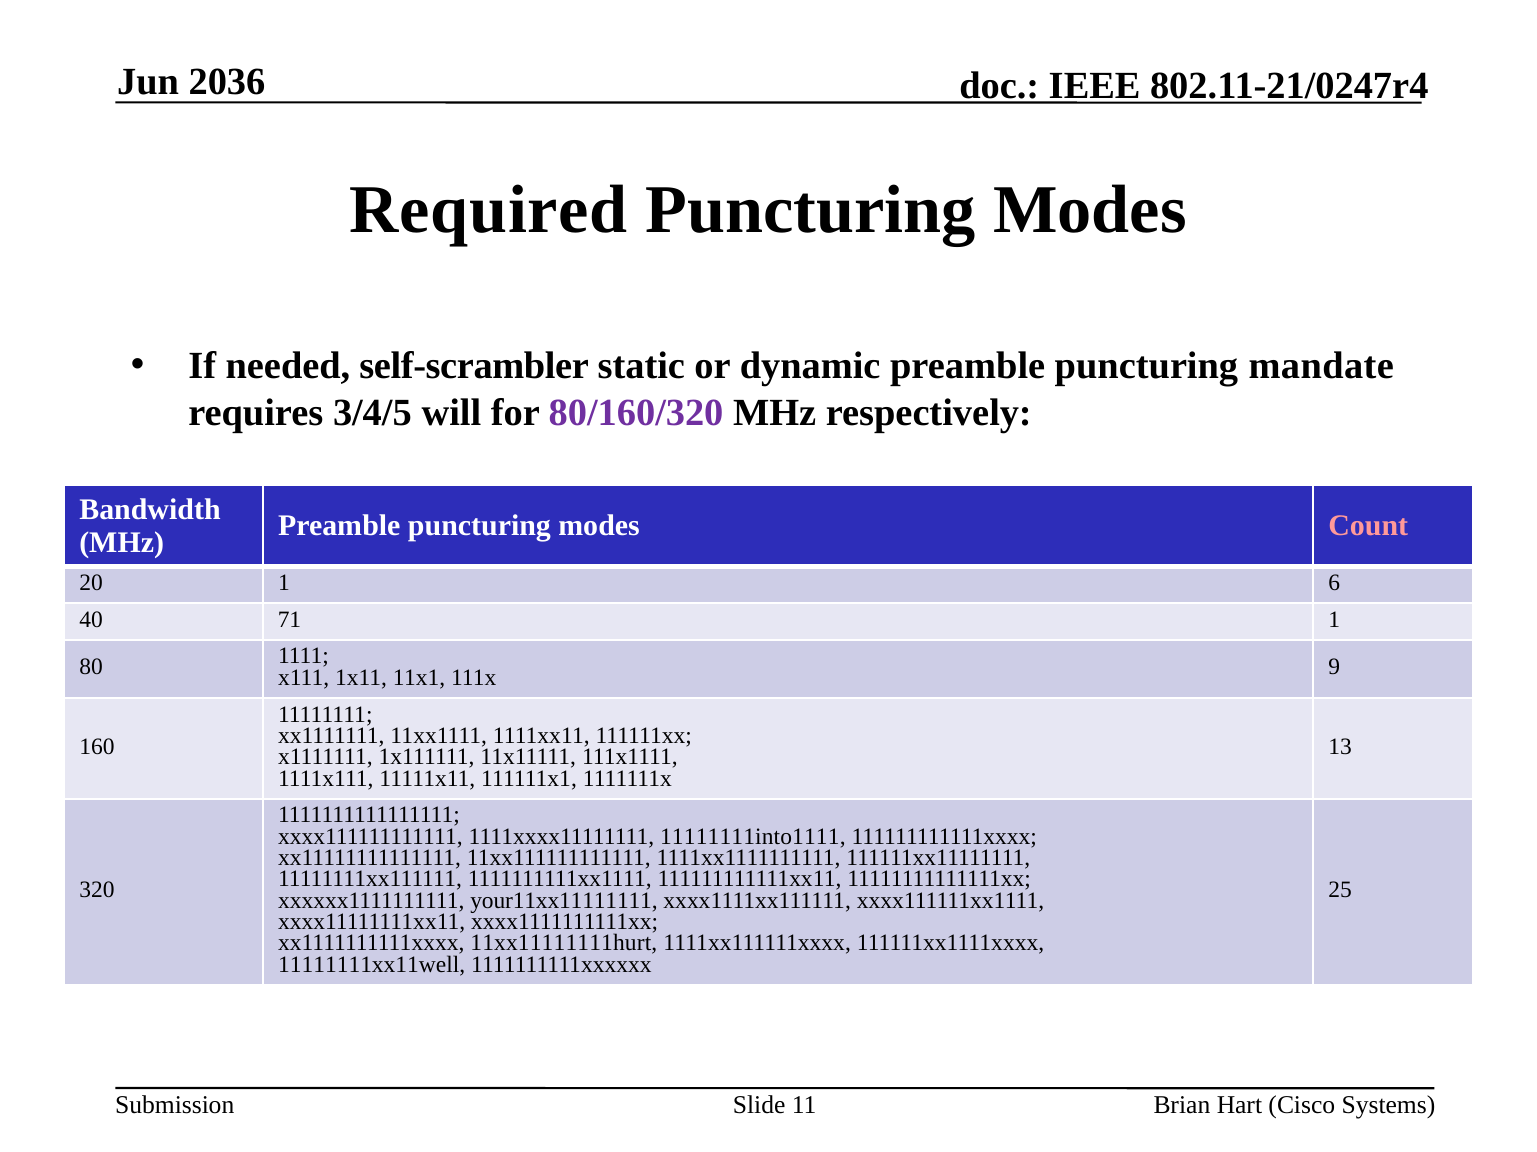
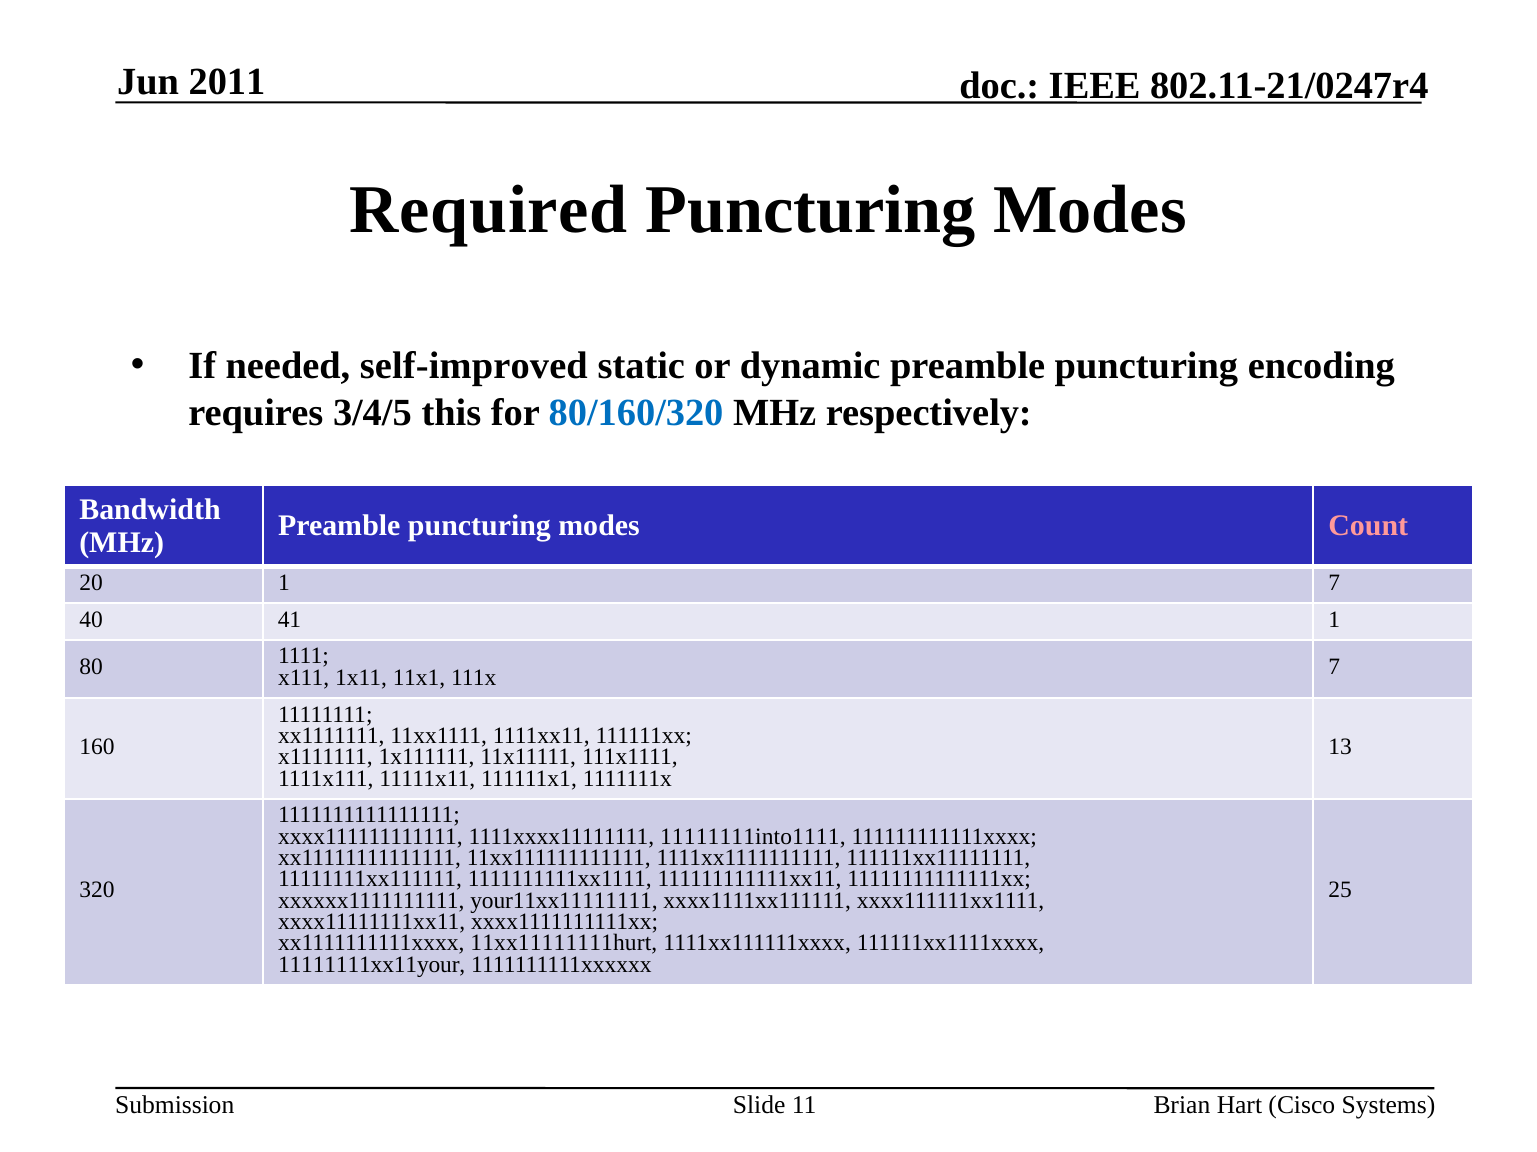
2036: 2036 -> 2011
self-scrambler: self-scrambler -> self-improved
mandate: mandate -> encoding
will: will -> this
80/160/320 colour: purple -> blue
1 6: 6 -> 7
71: 71 -> 41
111x 9: 9 -> 7
11111111xx11well: 11111111xx11well -> 11111111xx11your
